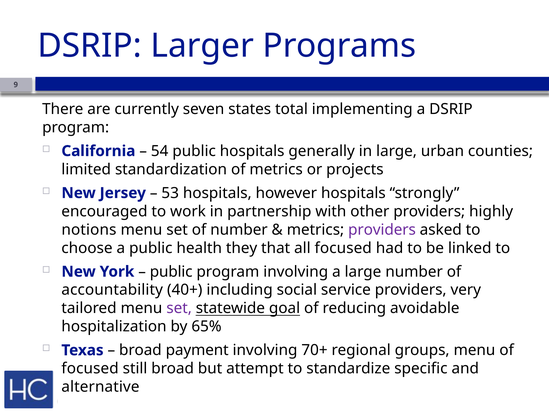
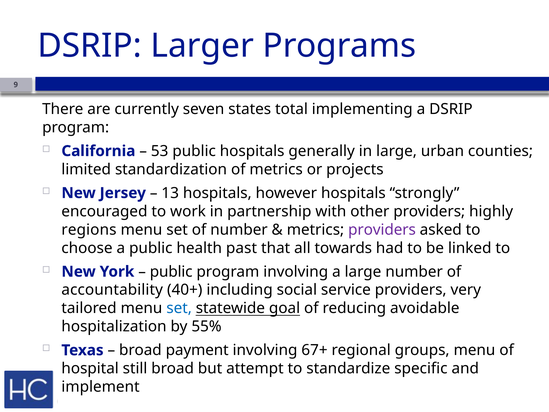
54: 54 -> 53
53: 53 -> 13
notions: notions -> regions
they: they -> past
all focused: focused -> towards
set at (179, 308) colour: purple -> blue
65%: 65% -> 55%
70+: 70+ -> 67+
focused at (90, 368): focused -> hospital
alternative: alternative -> implement
